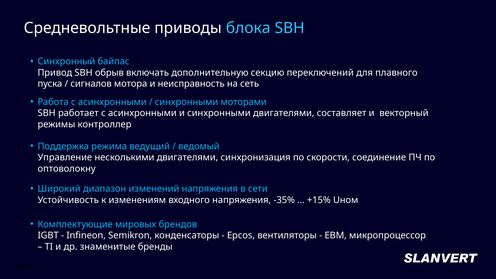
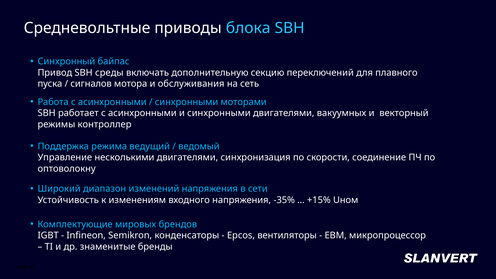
обрыв: обрыв -> среды
неисправность: неисправность -> обслуживания
составляет: составляет -> вакуумных
